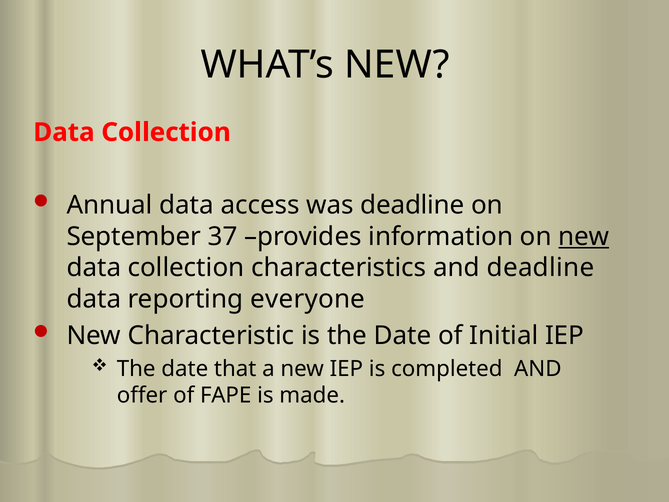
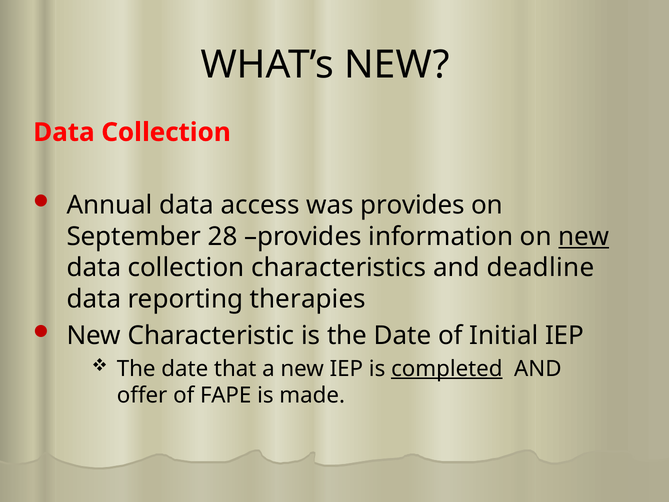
was deadline: deadline -> provides
37: 37 -> 28
everyone: everyone -> therapies
completed underline: none -> present
